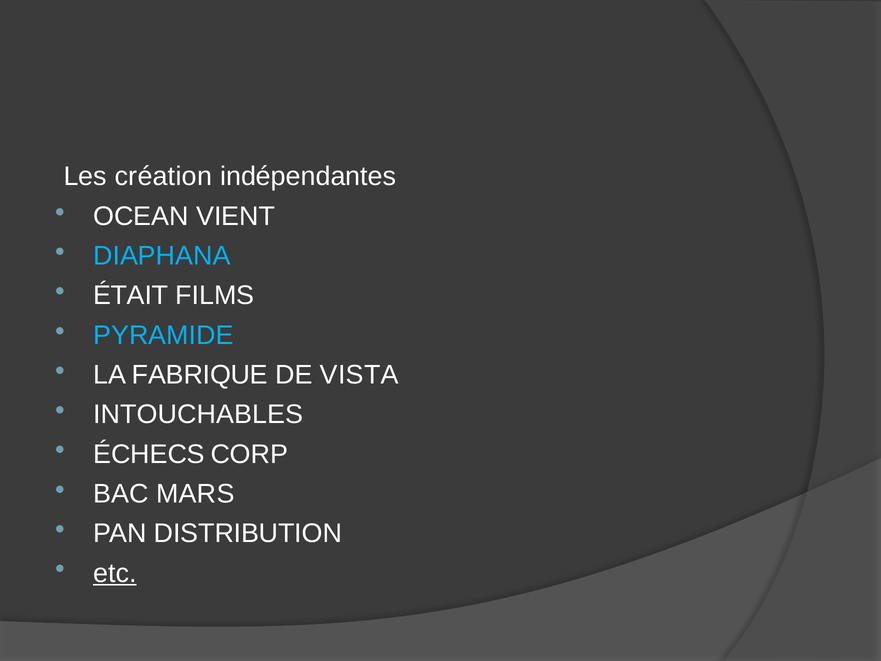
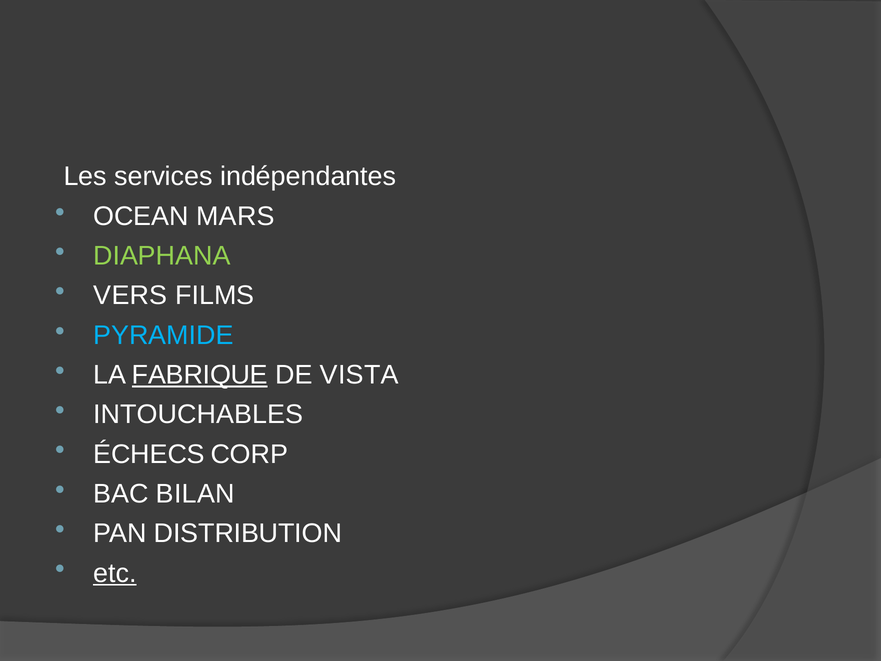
création: création -> services
VIENT: VIENT -> MARS
DIAPHANA colour: light blue -> light green
ÉTAIT: ÉTAIT -> VERS
FABRIQUE underline: none -> present
MARS: MARS -> BILAN
